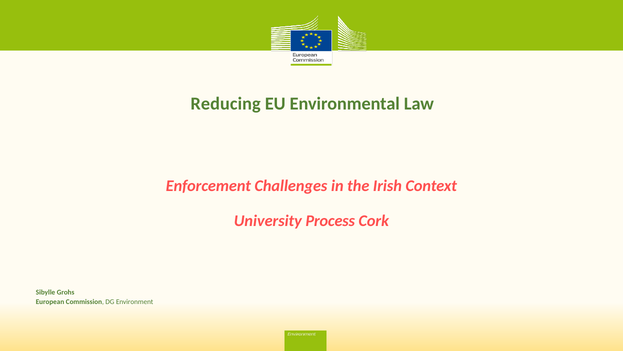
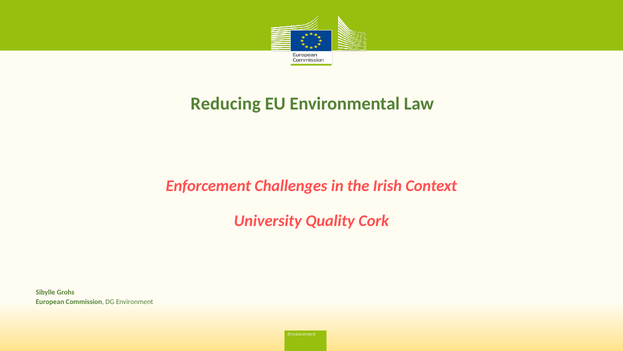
Process: Process -> Quality
